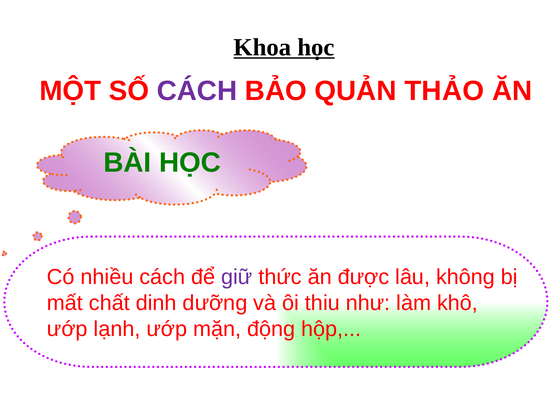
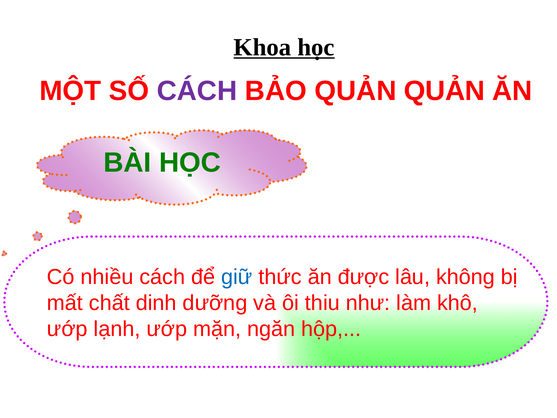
QUẢN THẢO: THẢO -> QUẢN
giữ colour: purple -> blue
động: động -> ngăn
